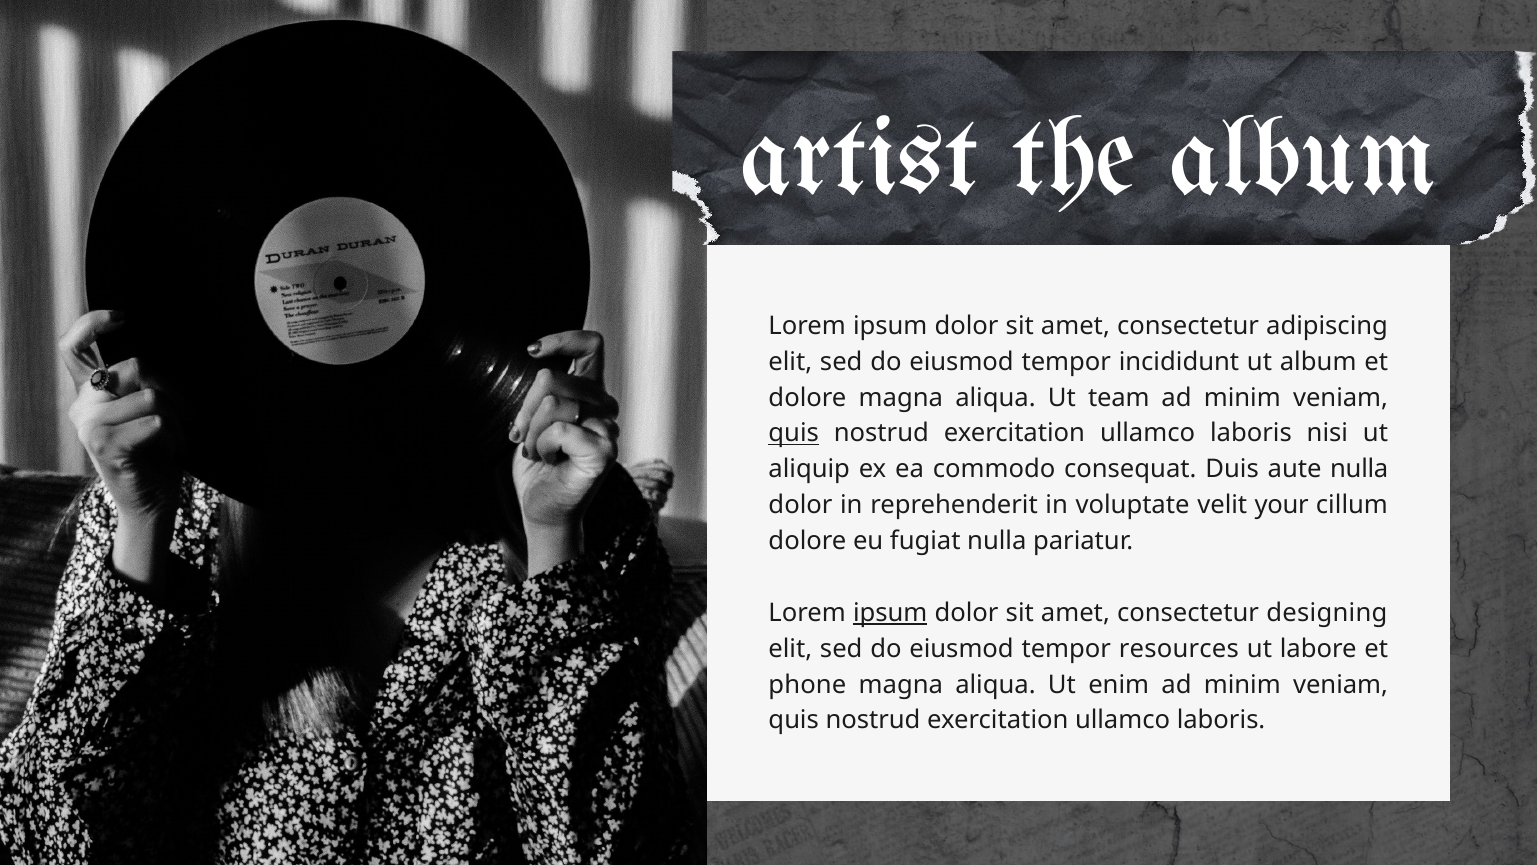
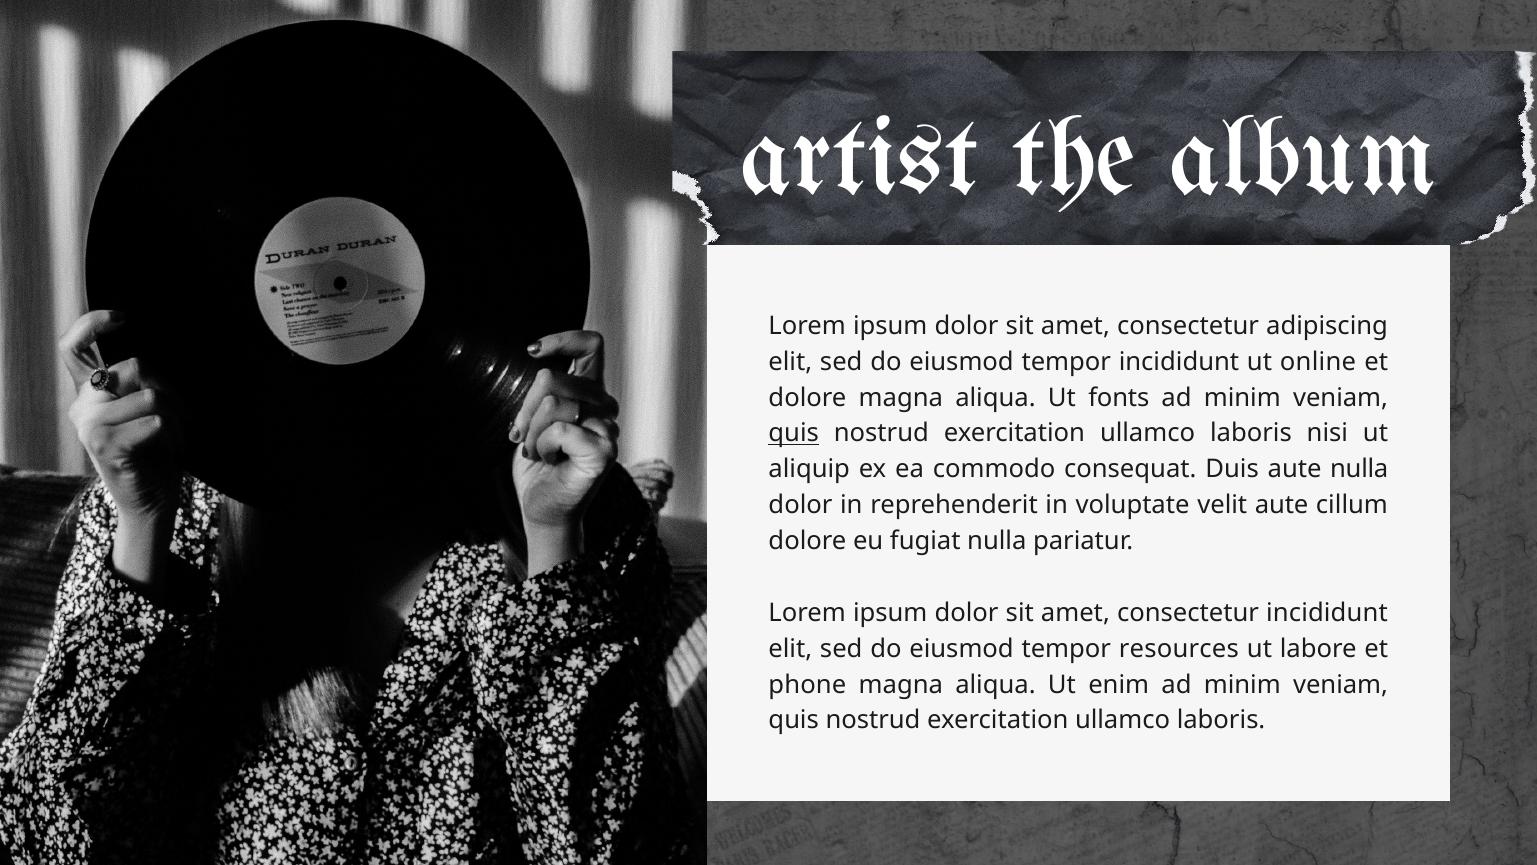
ut album: album -> online
team: team -> fonts
velit your: your -> aute
ipsum at (890, 613) underline: present -> none
consectetur designing: designing -> incididunt
